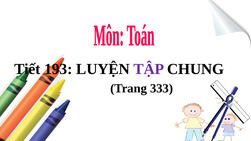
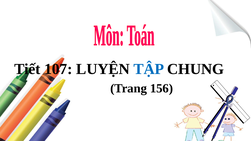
193: 193 -> 107
TẬP colour: purple -> blue
333: 333 -> 156
